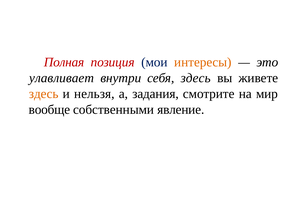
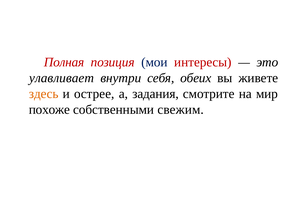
интересы colour: orange -> red
себя здесь: здесь -> обеих
нельзя: нельзя -> острее
вообще: вообще -> похоже
явление: явление -> свежим
